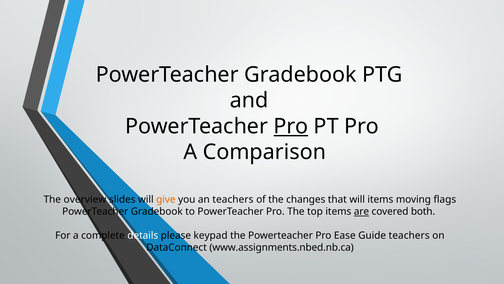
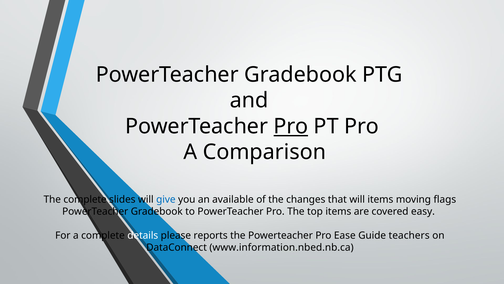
The overview: overview -> complete
give colour: orange -> blue
an teachers: teachers -> available
are underline: present -> none
both: both -> easy
keypad: keypad -> reports
www.assignments.nbed.nb.ca: www.assignments.nbed.nb.ca -> www.information.nbed.nb.ca
